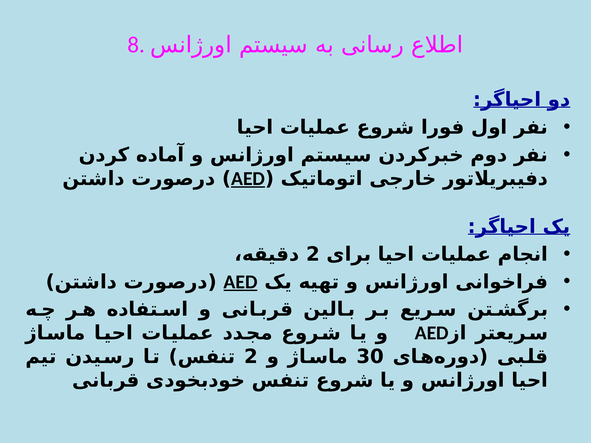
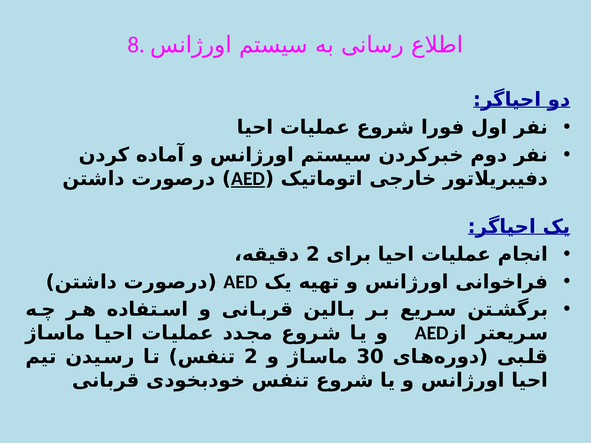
AED at (241, 282) underline: present -> none
